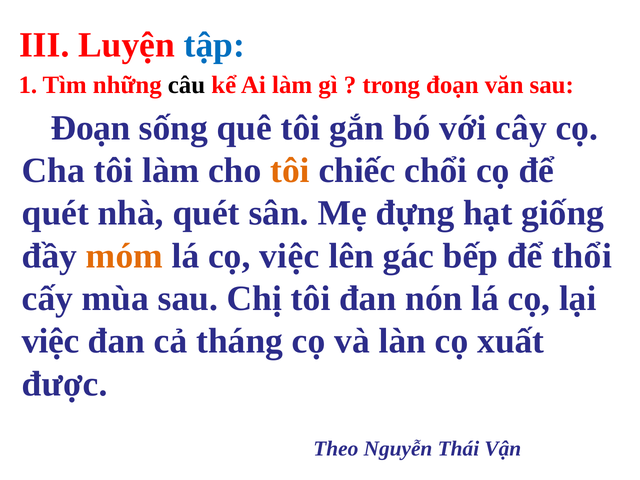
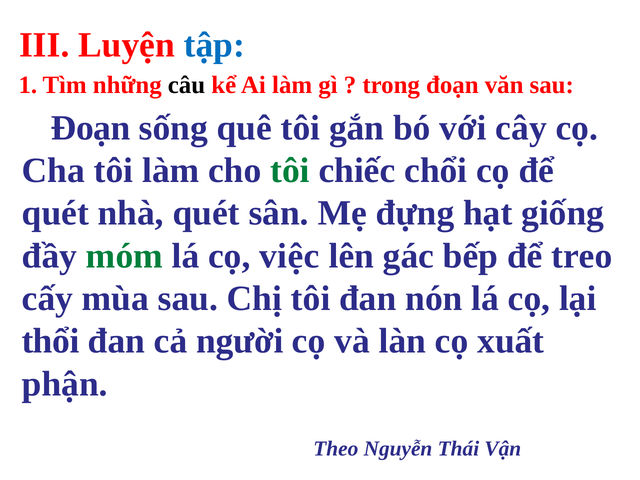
tôi at (290, 170) colour: orange -> green
móm colour: orange -> green
thổi: thổi -> treo
việc at (51, 341): việc -> thổi
tháng: tháng -> người
được: được -> phận
